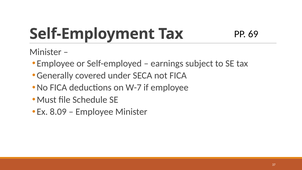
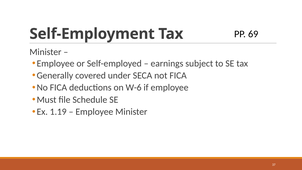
W-7: W-7 -> W-6
8.09: 8.09 -> 1.19
